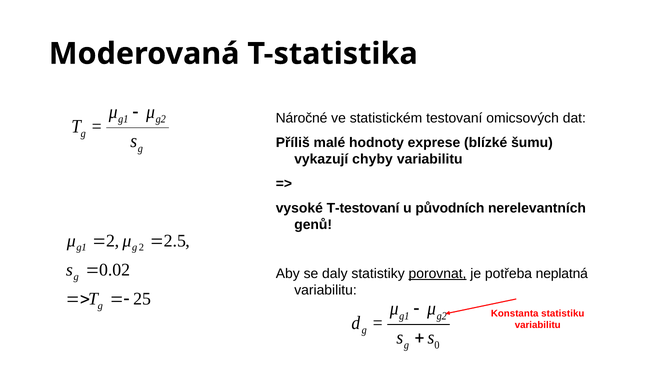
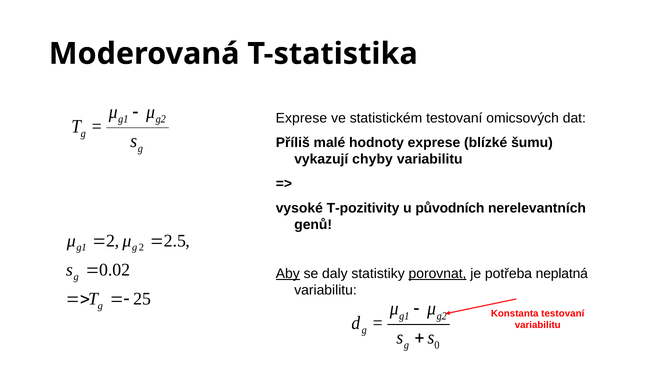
Náročné at (302, 119): Náročné -> Exprese
T-testovaní: T-testovaní -> T-pozitivity
Aby underline: none -> present
Konstanta statistiku: statistiku -> testovaní
